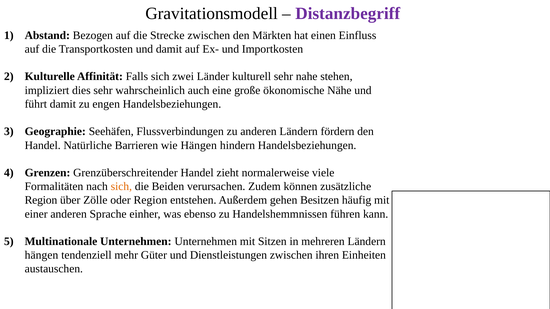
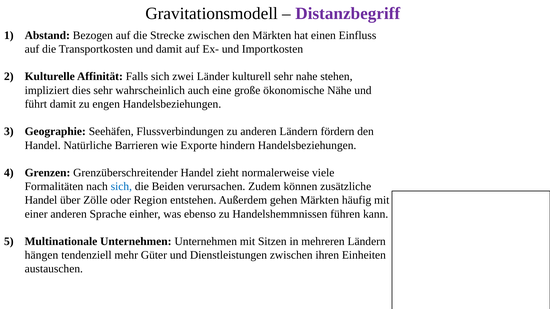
wie Hängen: Hängen -> Exporte
sich at (121, 187) colour: orange -> blue
Region at (41, 200): Region -> Handel
gehen Besitzen: Besitzen -> Märkten
